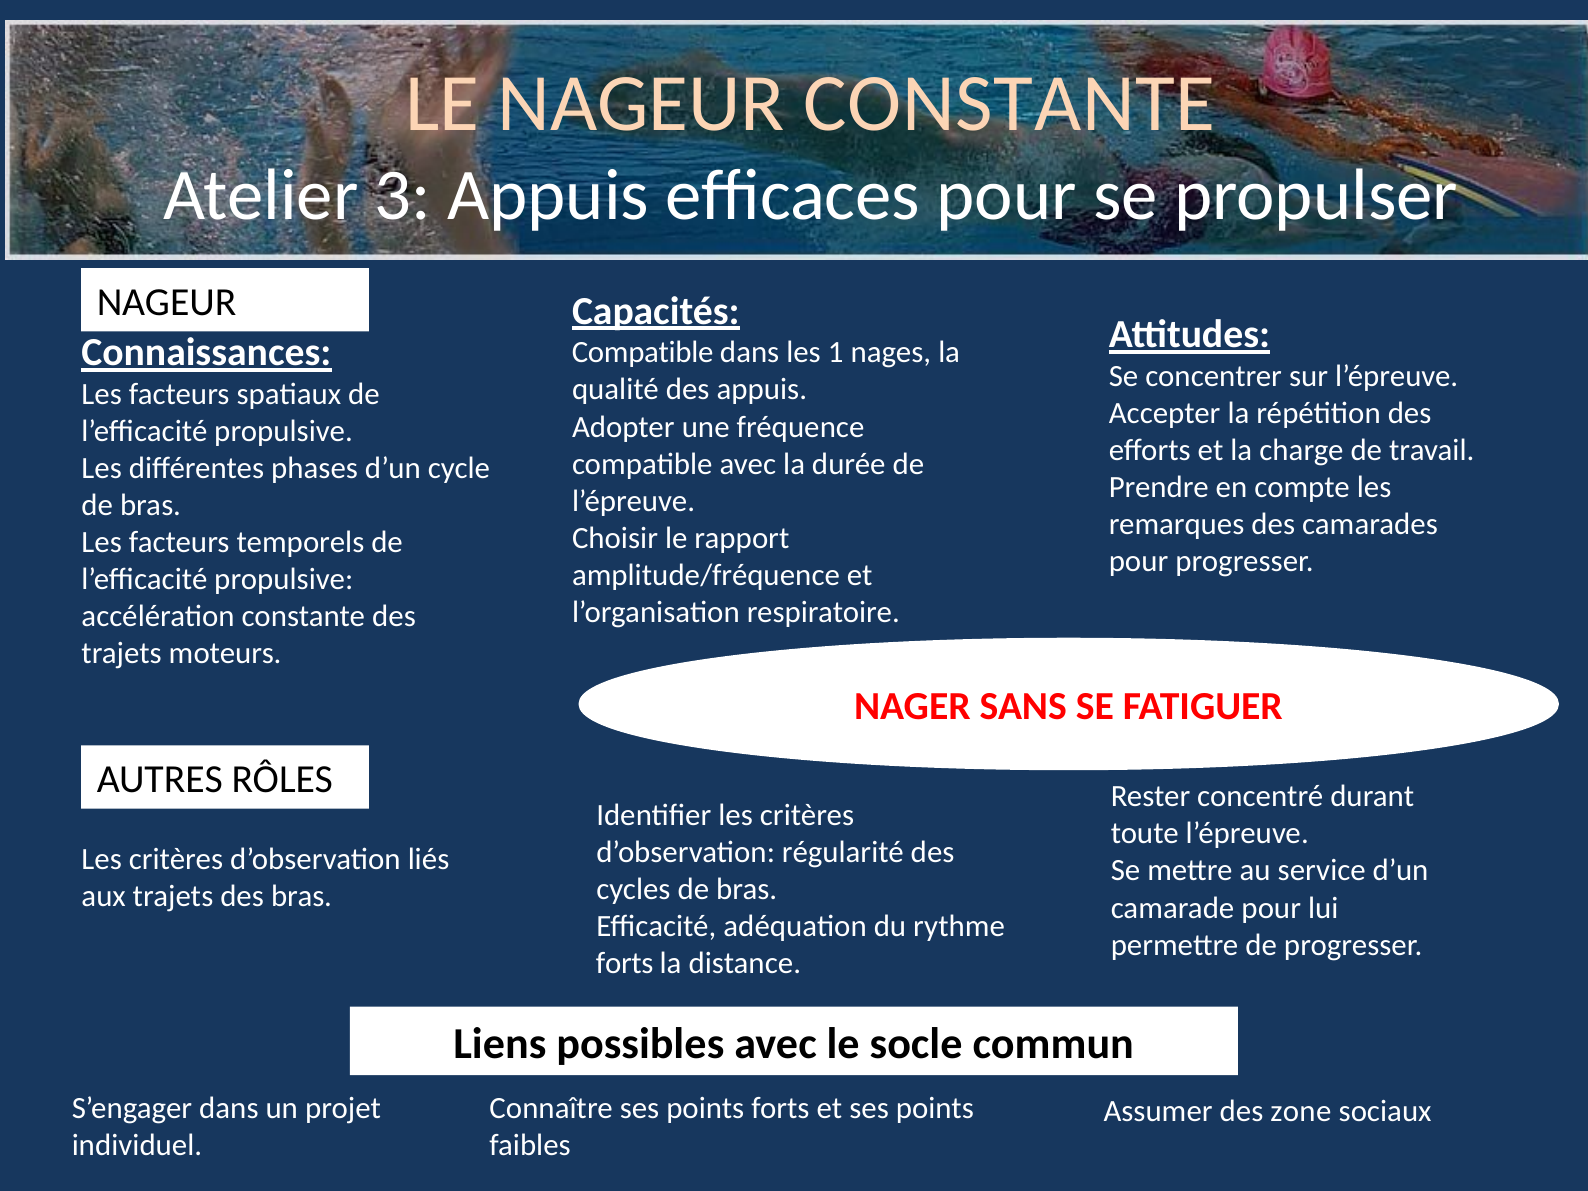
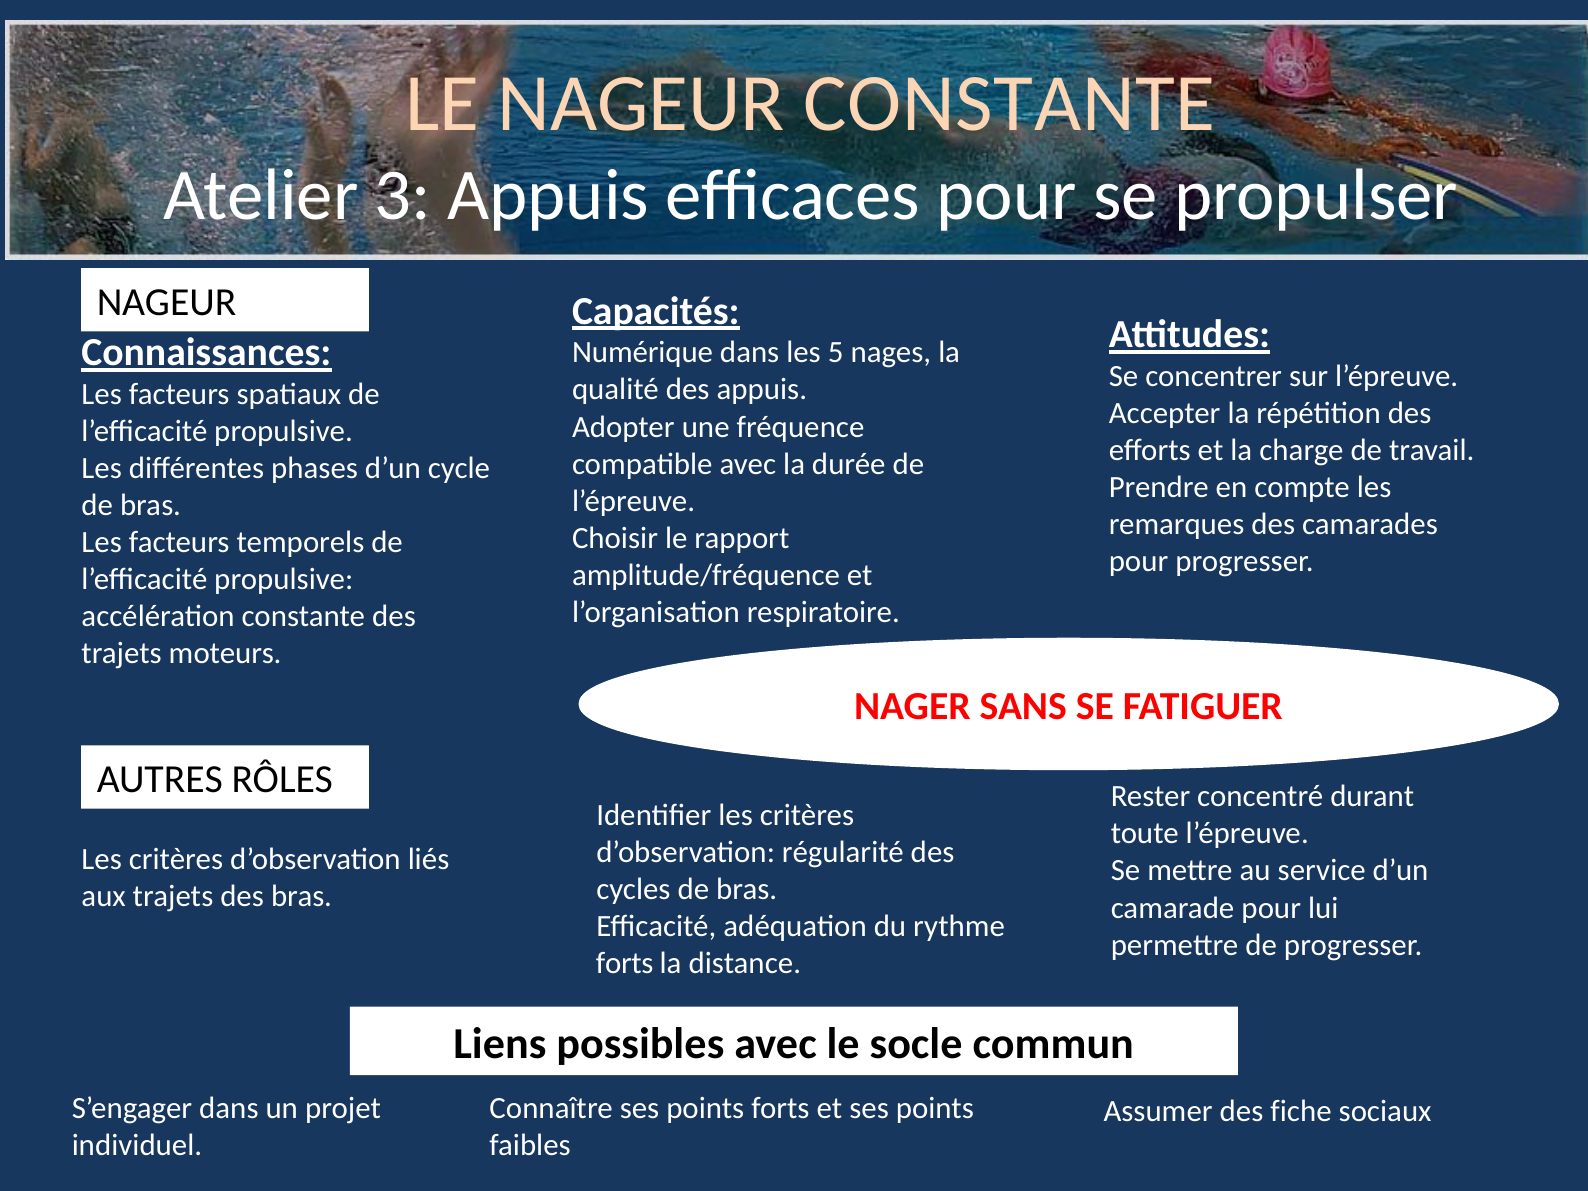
Compatible at (643, 353): Compatible -> Numérique
1: 1 -> 5
zone: zone -> fiche
